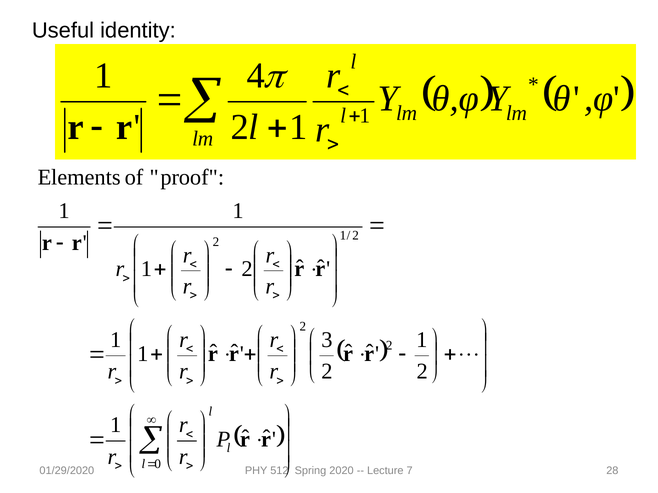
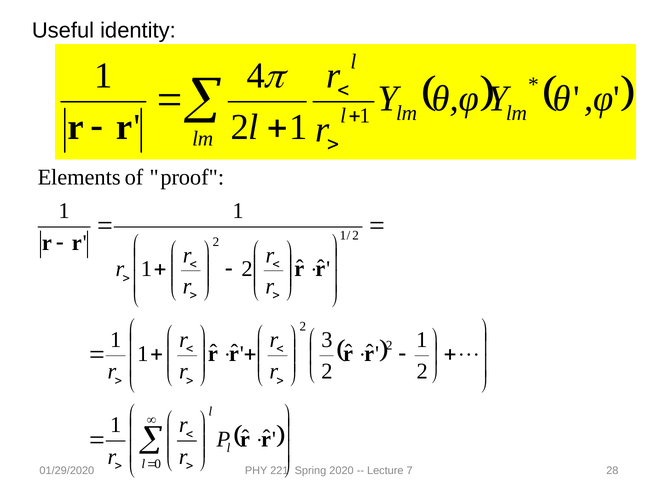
512: 512 -> 221
